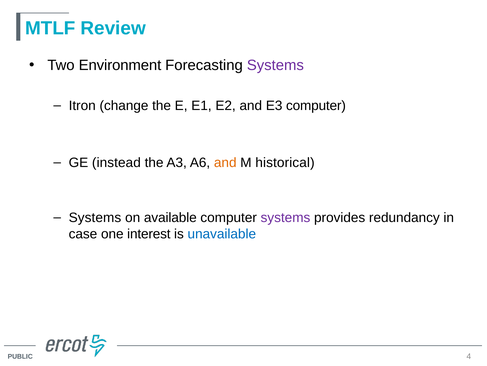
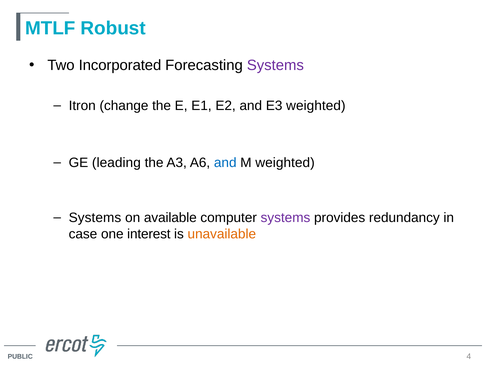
Review: Review -> Robust
Environment: Environment -> Incorporated
E3 computer: computer -> weighted
instead: instead -> leading
and at (225, 162) colour: orange -> blue
M historical: historical -> weighted
unavailable colour: blue -> orange
